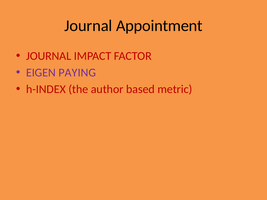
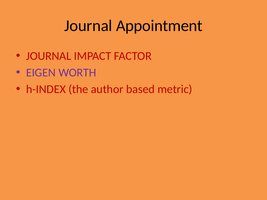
PAYING: PAYING -> WORTH
